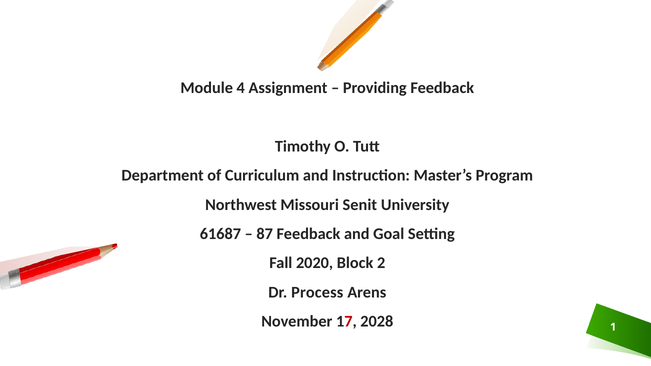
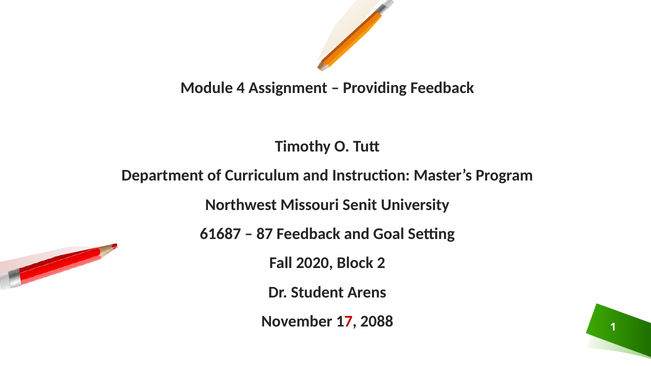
Process: Process -> Student
2028: 2028 -> 2088
